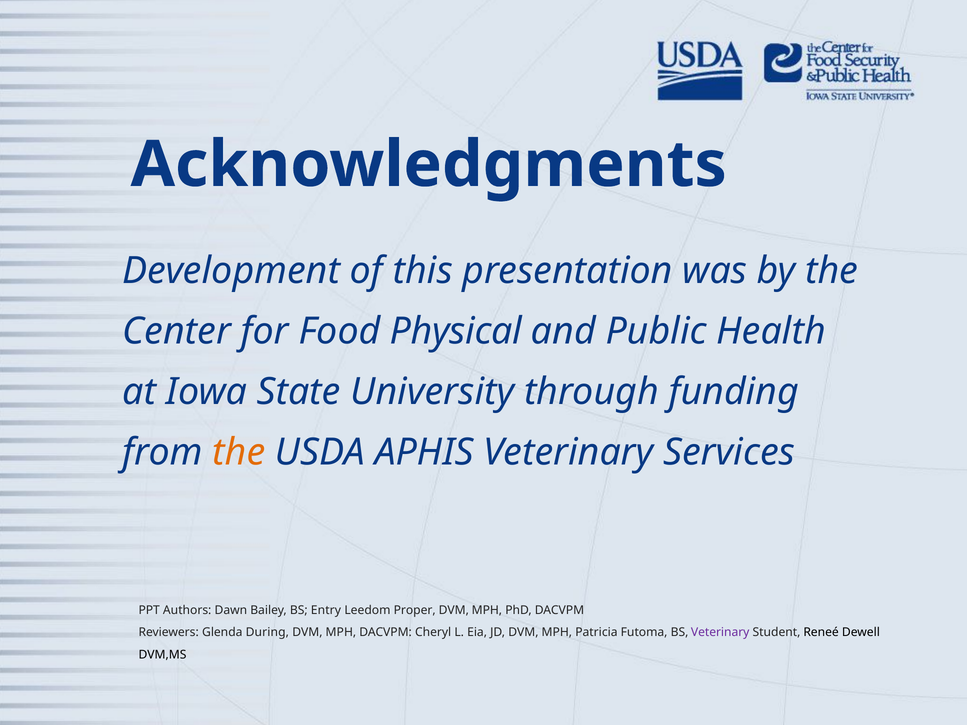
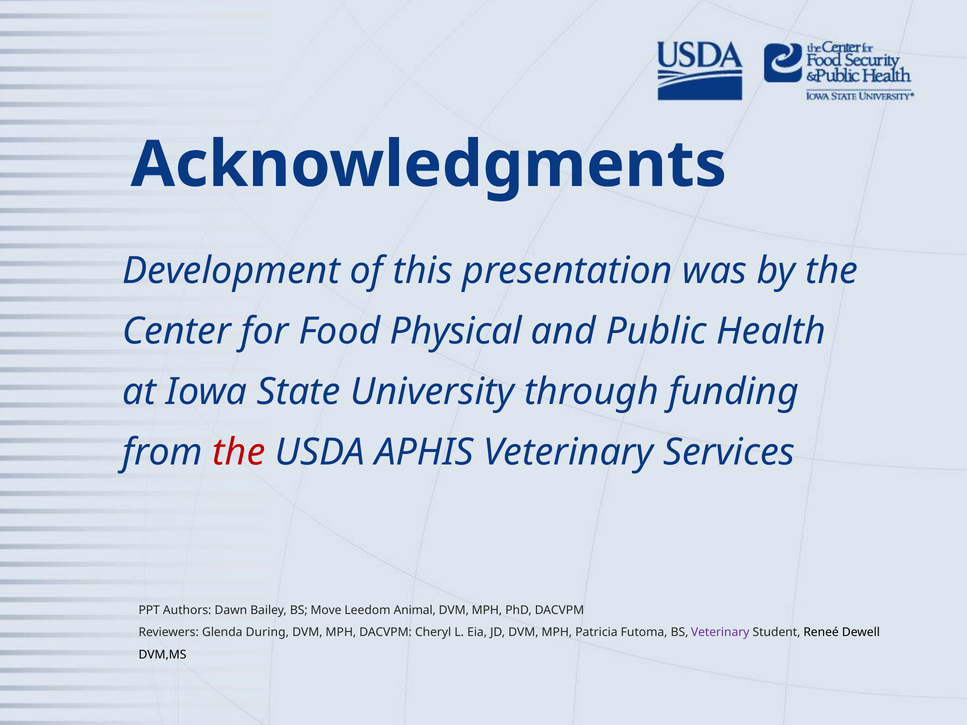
the at (239, 452) colour: orange -> red
Entry: Entry -> Move
Proper: Proper -> Animal
